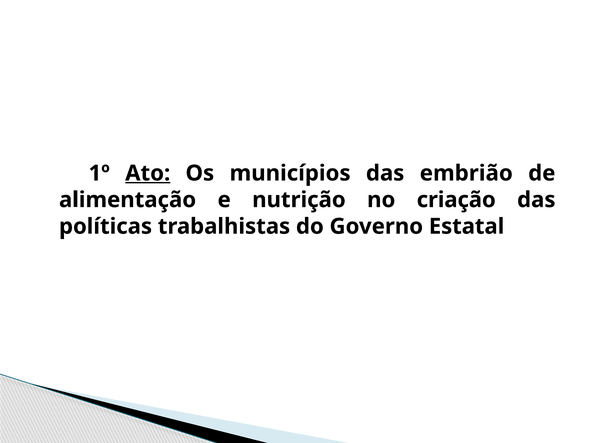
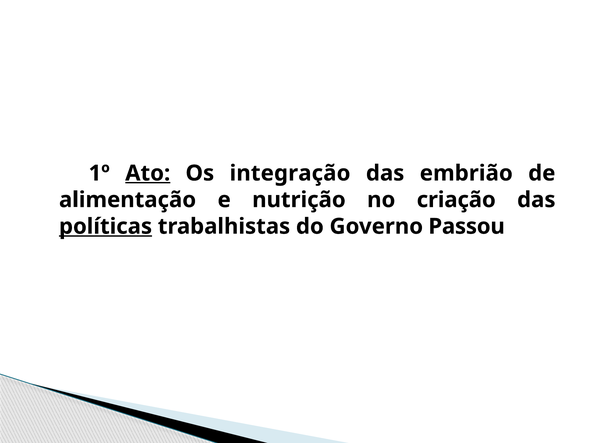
municípios: municípios -> integração
políticas underline: none -> present
Estatal: Estatal -> Passou
